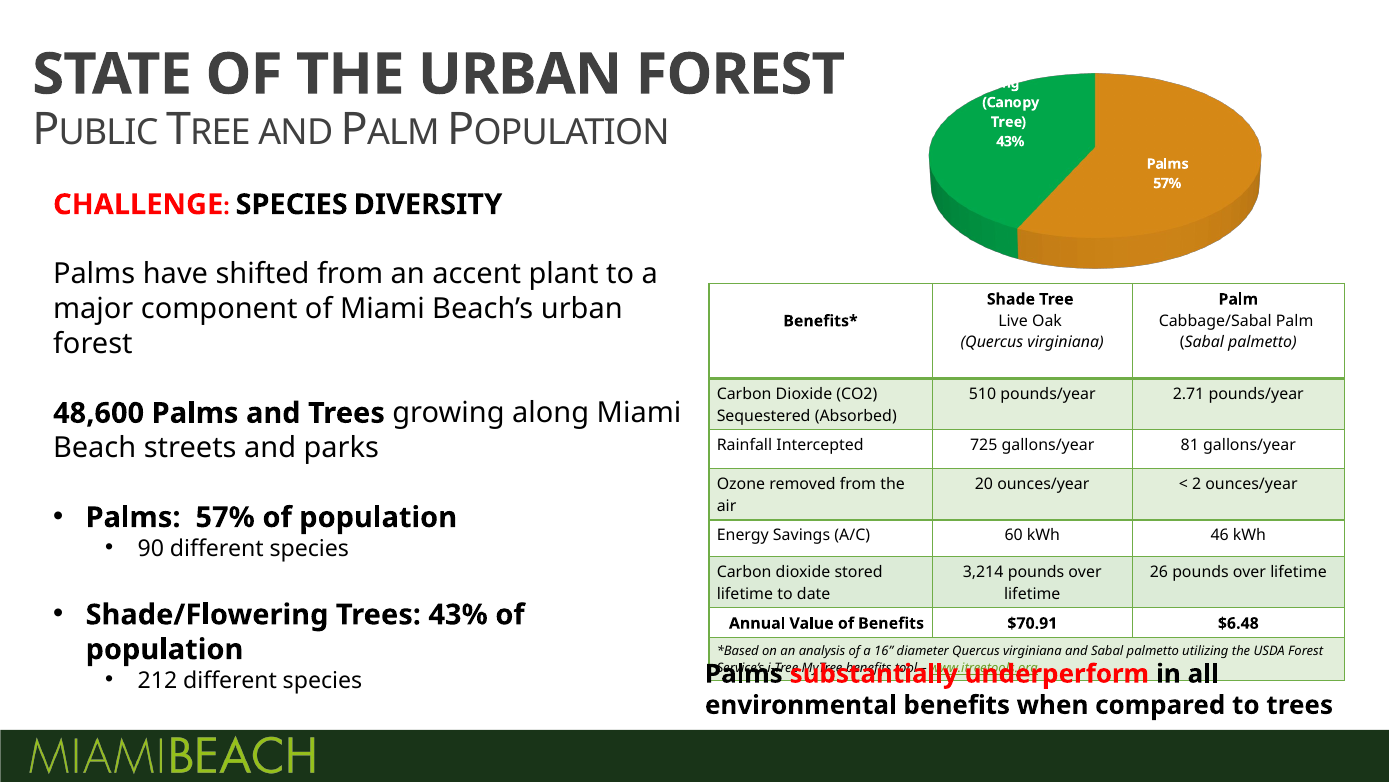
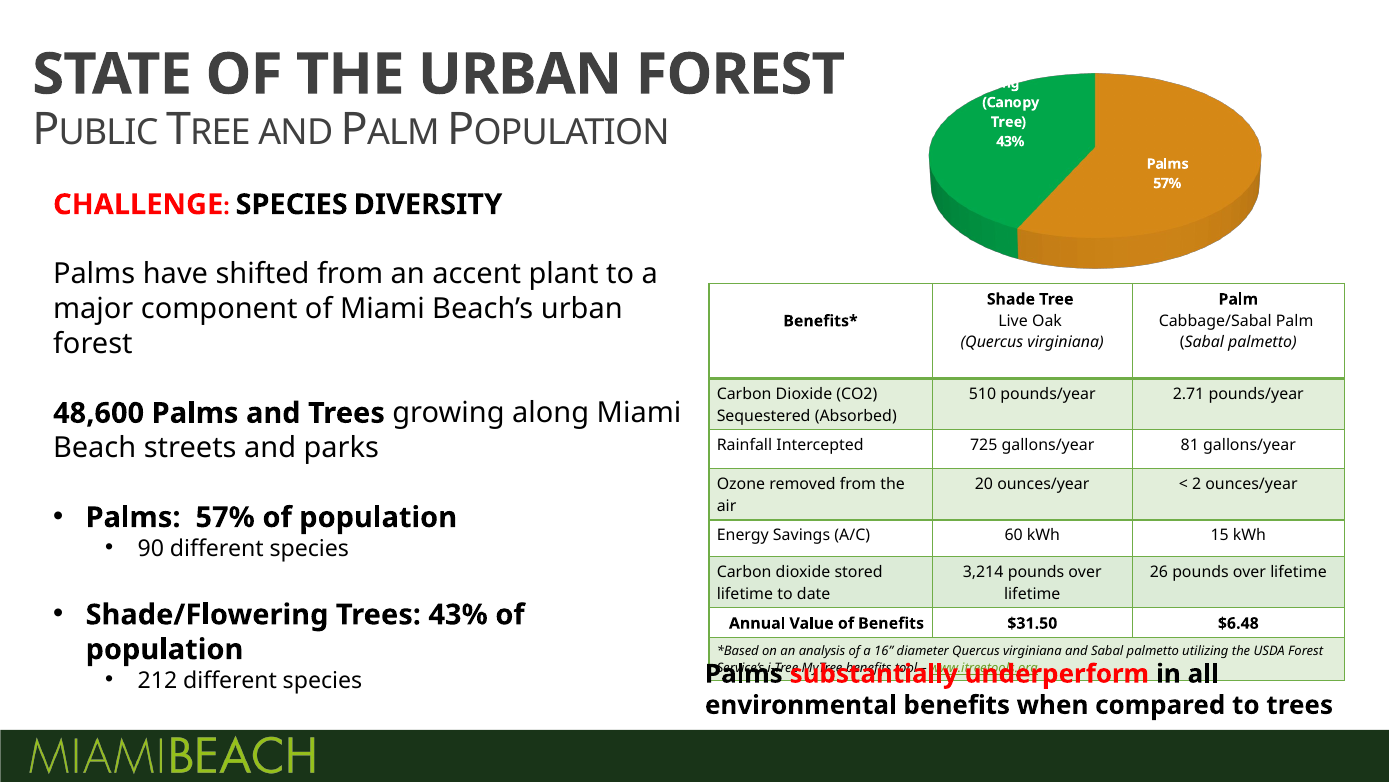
46: 46 -> 15
$70.91: $70.91 -> $31.50
